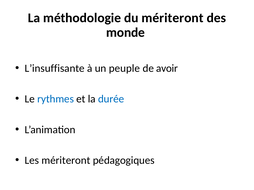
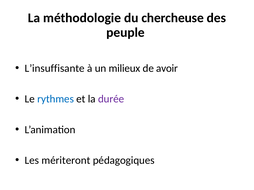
du mériteront: mériteront -> chercheuse
monde: monde -> peuple
peuple: peuple -> milieux
durée colour: blue -> purple
